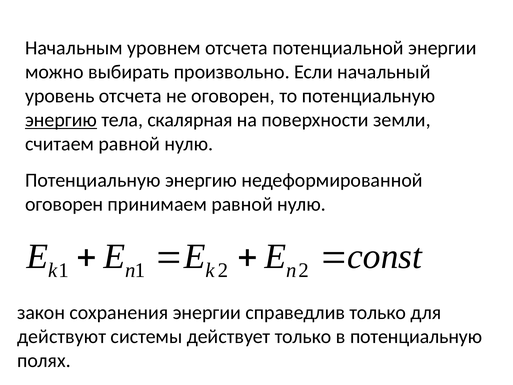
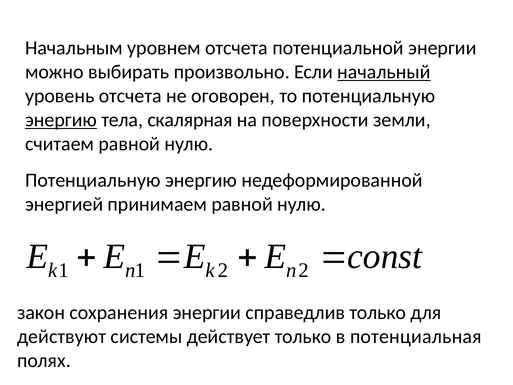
начальный underline: none -> present
оговорен at (64, 204): оговорен -> энергией
в потенциальную: потенциальную -> потенциальная
